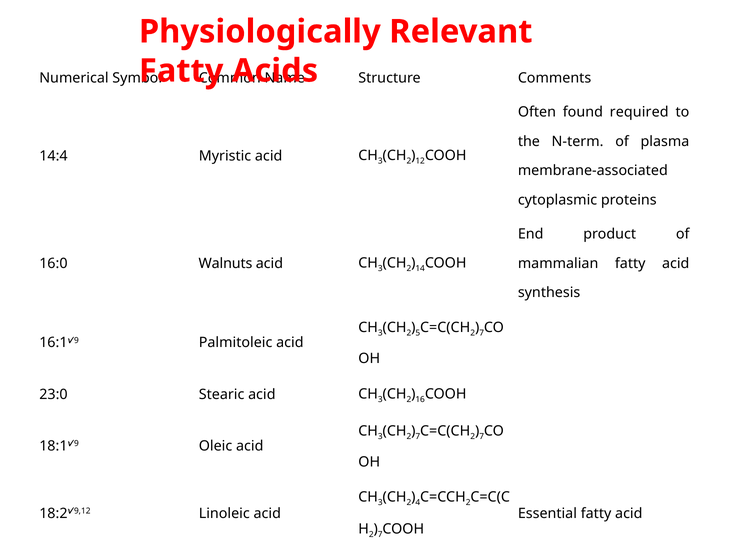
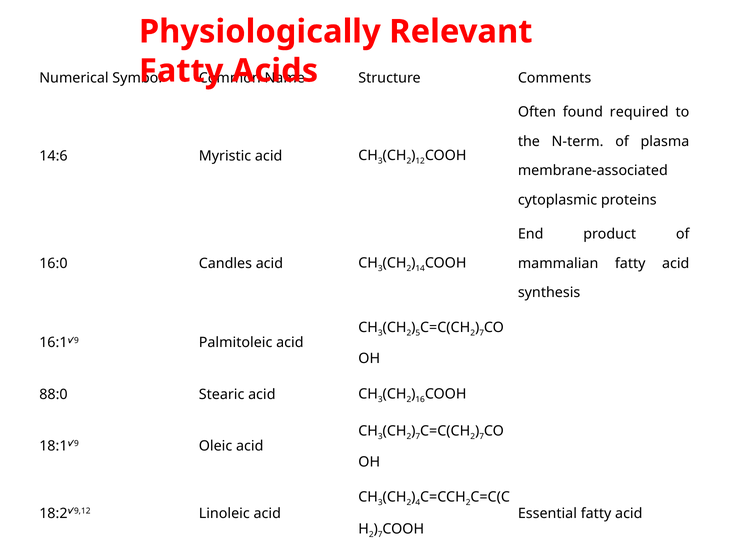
14:4: 14:4 -> 14:6
Walnuts: Walnuts -> Candles
23:0: 23:0 -> 88:0
